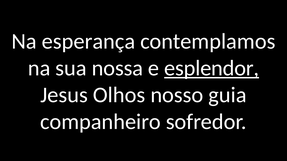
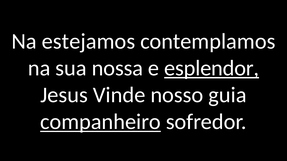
esperança: esperança -> estejamos
Olhos: Olhos -> Vinde
companheiro underline: none -> present
